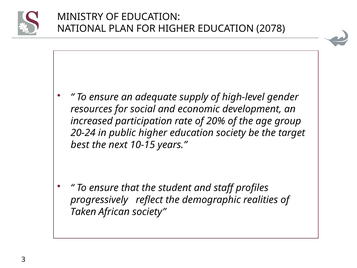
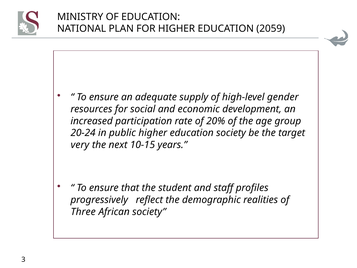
2078: 2078 -> 2059
best: best -> very
Taken: Taken -> Three
